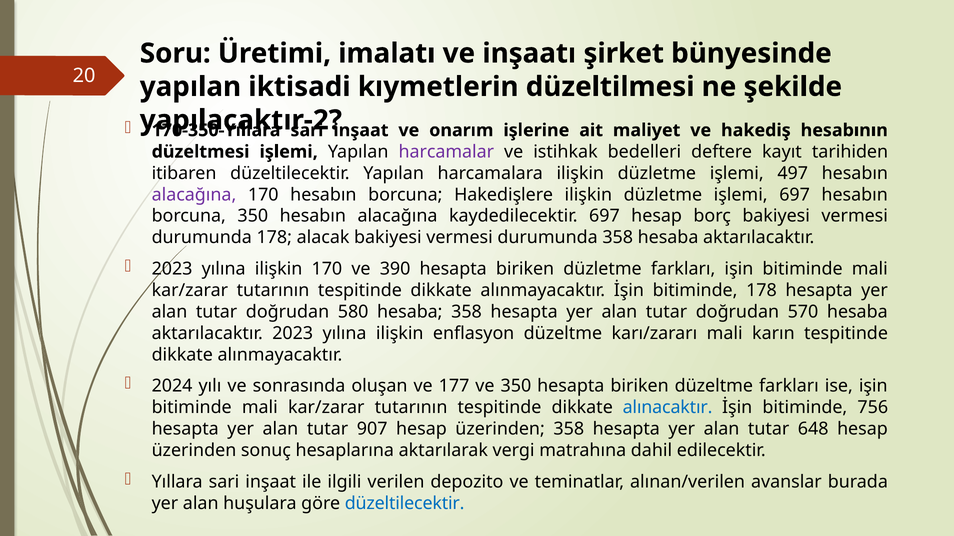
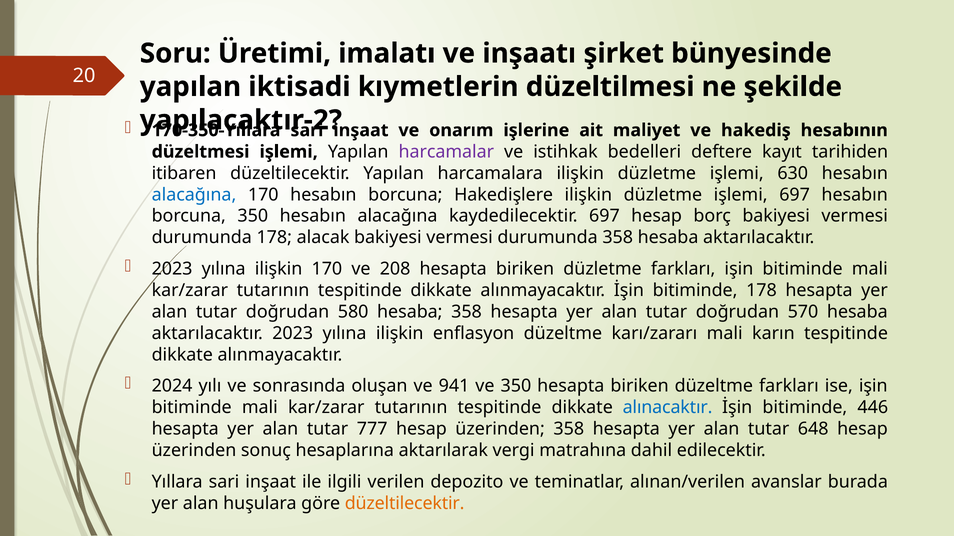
497: 497 -> 630
alacağına at (194, 195) colour: purple -> blue
390: 390 -> 208
177: 177 -> 941
756: 756 -> 446
907: 907 -> 777
düzeltilecektir at (405, 504) colour: blue -> orange
